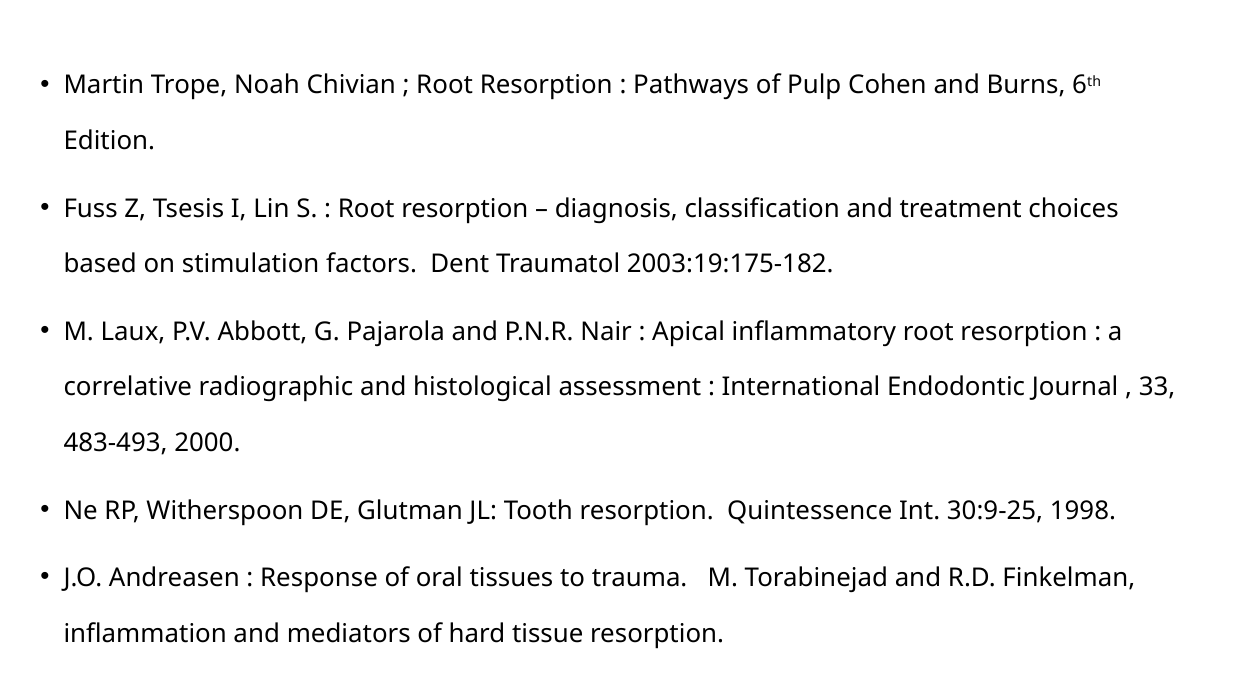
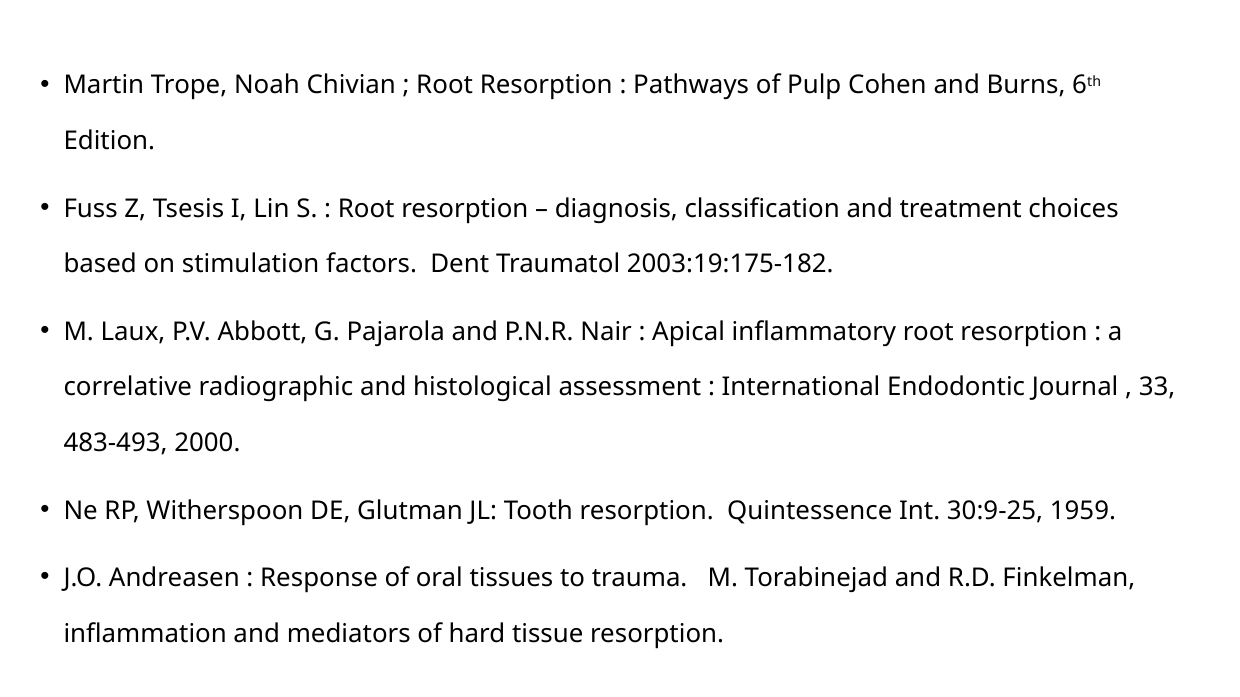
1998: 1998 -> 1959
